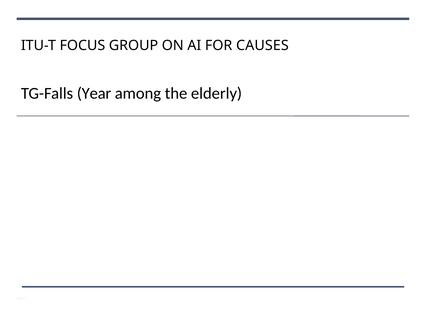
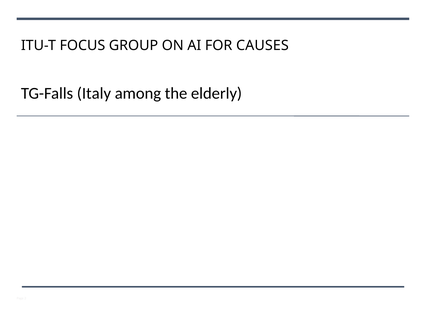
Year: Year -> Italy
